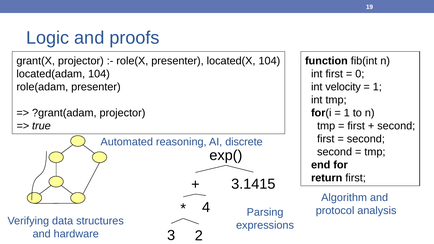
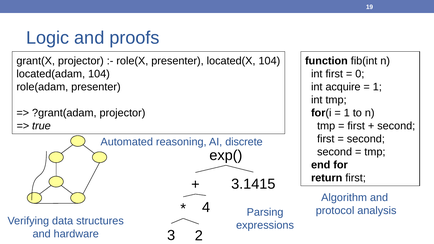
velocity: velocity -> acquire
